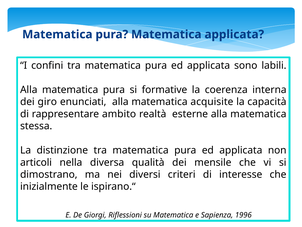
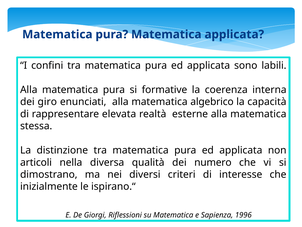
acquisite: acquisite -> algebrico
ambito: ambito -> elevata
mensile: mensile -> numero
